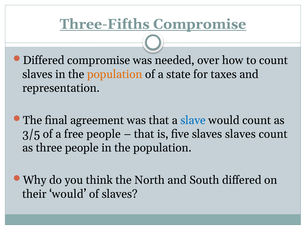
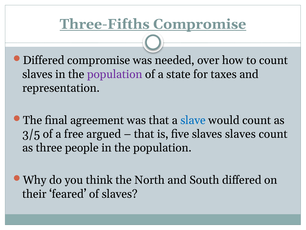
population at (115, 74) colour: orange -> purple
free people: people -> argued
their would: would -> feared
